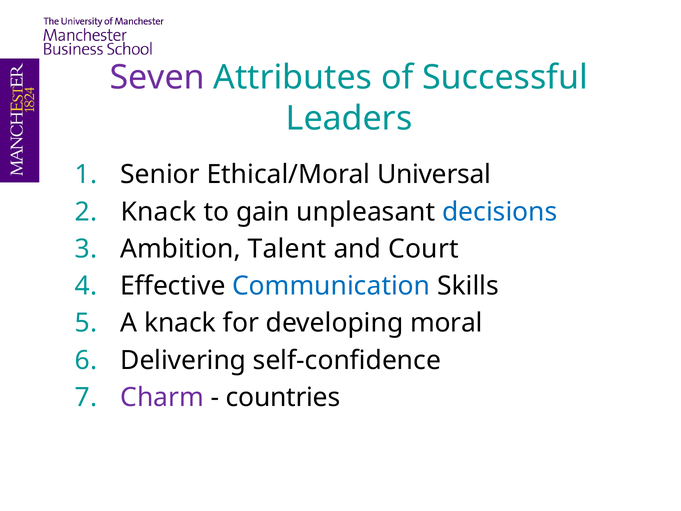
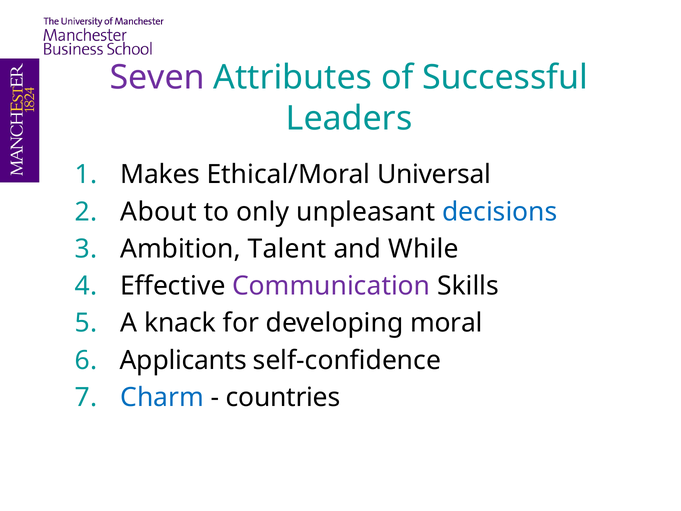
Senior: Senior -> Makes
Knack at (158, 212): Knack -> About
gain: gain -> only
Court: Court -> While
Communication colour: blue -> purple
Delivering: Delivering -> Applicants
Charm colour: purple -> blue
